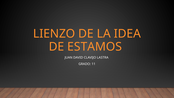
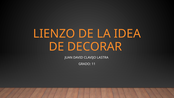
ESTAMOS: ESTAMOS -> DECORAR
